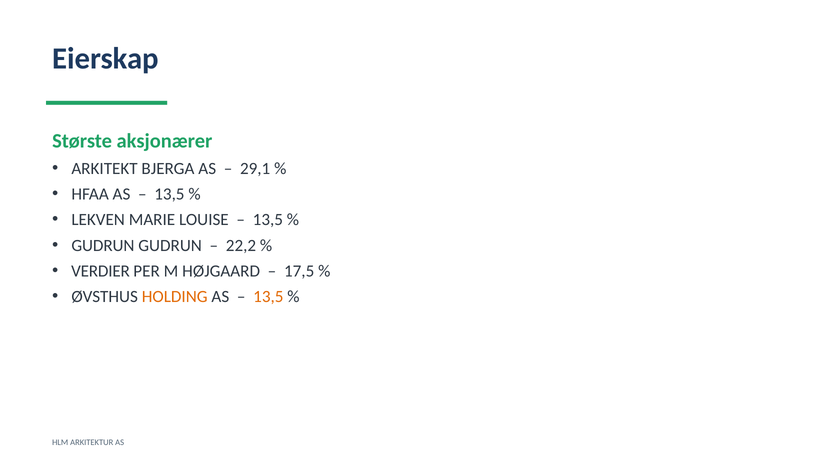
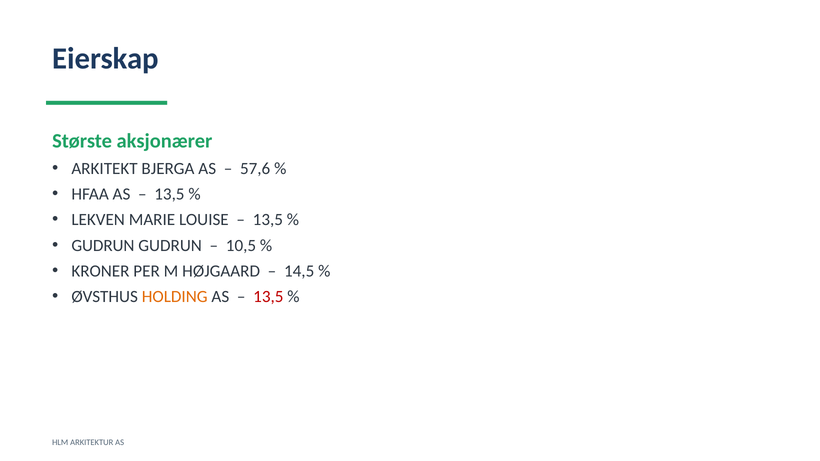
29,1: 29,1 -> 57,6
22,2: 22,2 -> 10,5
VERDIER: VERDIER -> KRONER
17,5: 17,5 -> 14,5
13,5 at (268, 297) colour: orange -> red
